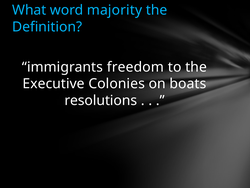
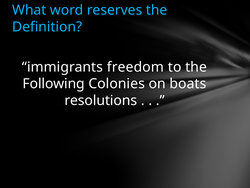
majority: majority -> reserves
Executive: Executive -> Following
